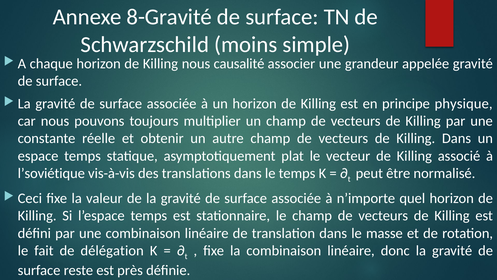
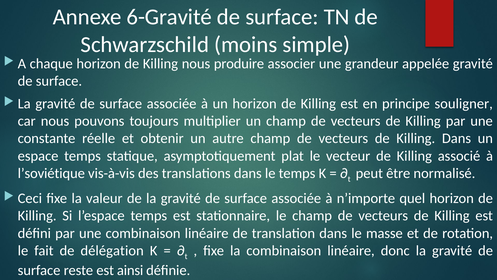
8-Gravité: 8-Gravité -> 6-Gravité
causalité: causalité -> produire
physique: physique -> souligner
près: près -> ainsi
